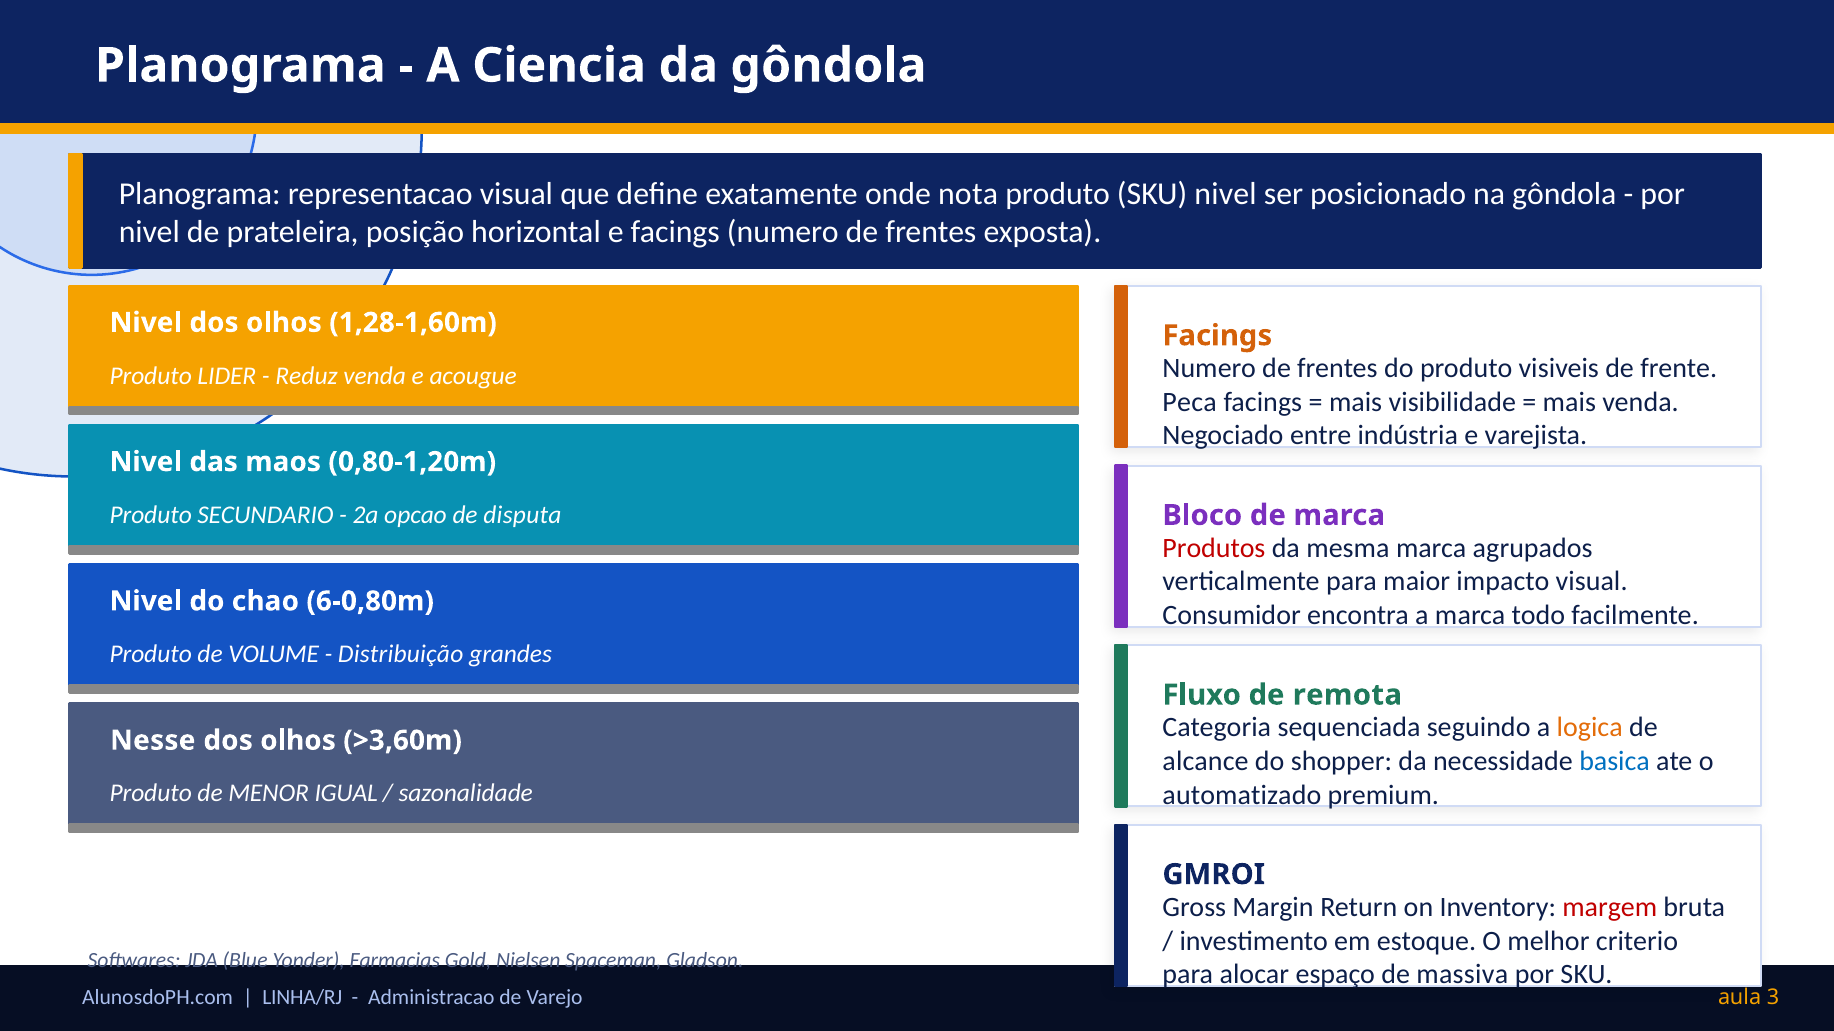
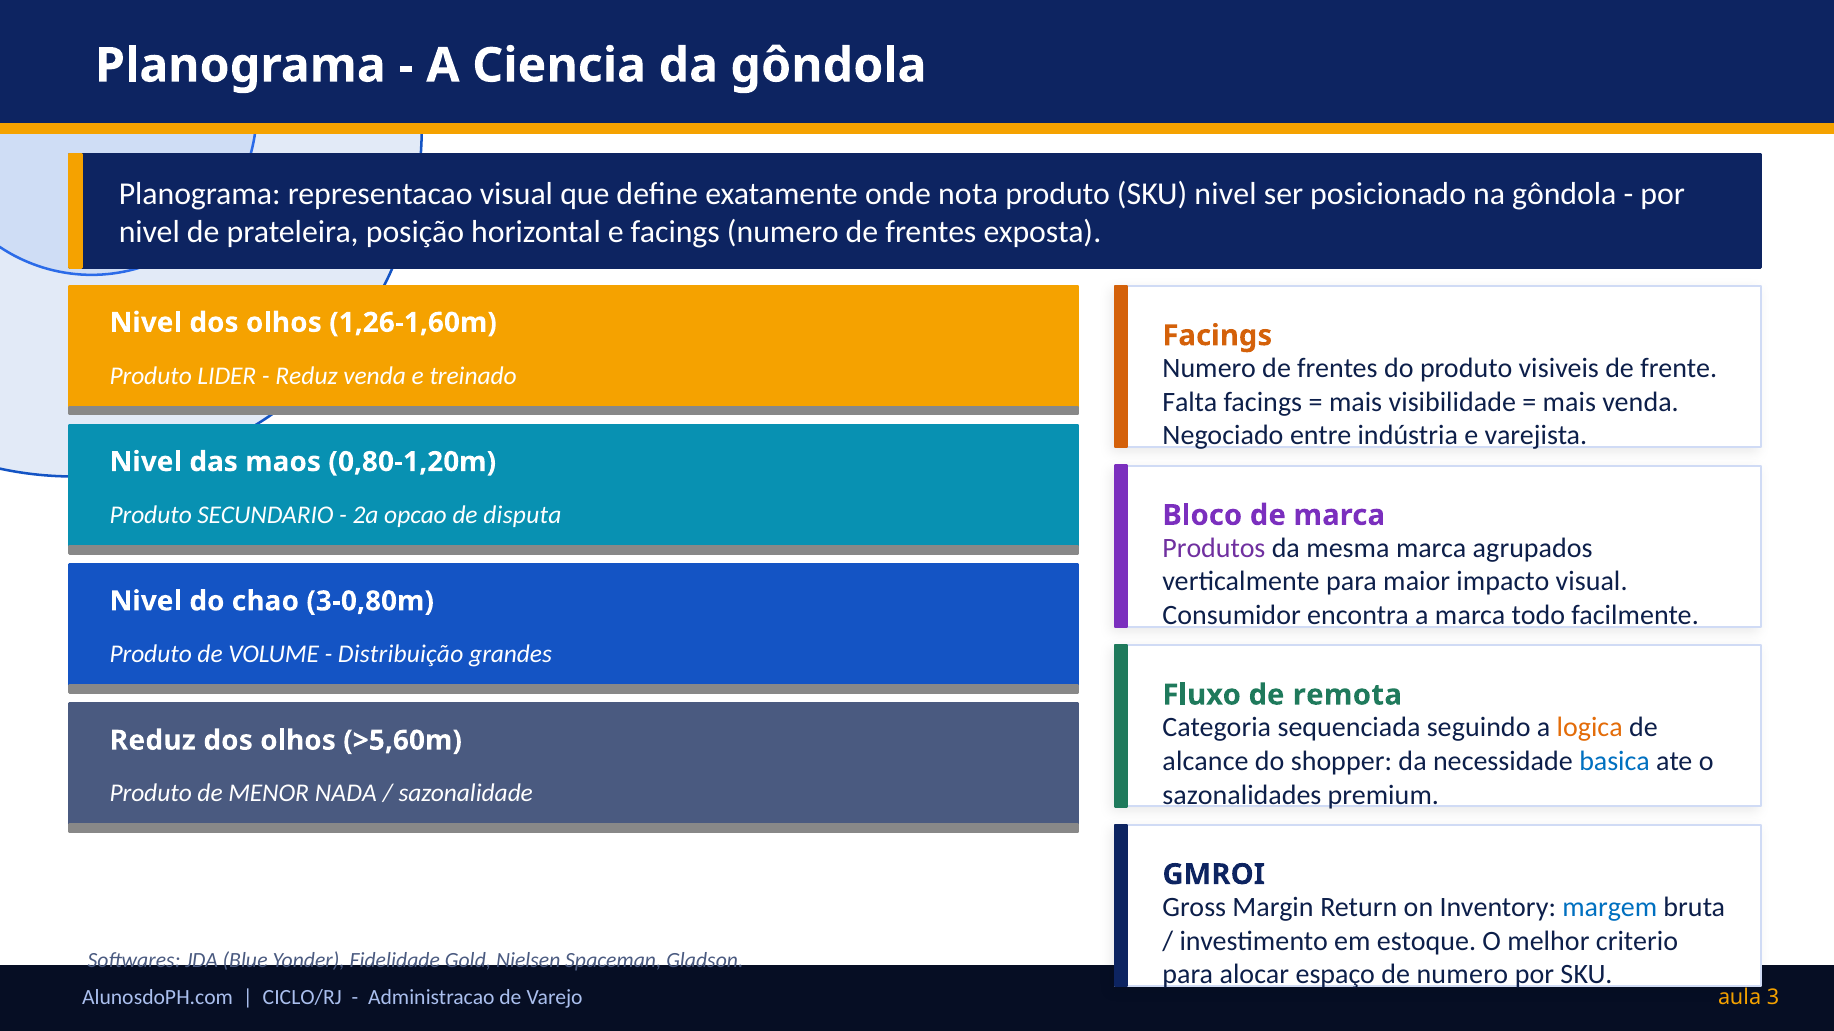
1,28-1,60m: 1,28-1,60m -> 1,26-1,60m
acougue: acougue -> treinado
Peca: Peca -> Falta
Produtos colour: red -> purple
6-0,80m: 6-0,80m -> 3-0,80m
Nesse at (153, 741): Nesse -> Reduz
>3,60m: >3,60m -> >5,60m
IGUAL: IGUAL -> NADA
automatizado: automatizado -> sazonalidades
margem colour: red -> blue
Farmacias: Farmacias -> Fidelidade
de massiva: massiva -> numero
LINHA/RJ: LINHA/RJ -> CICLO/RJ
